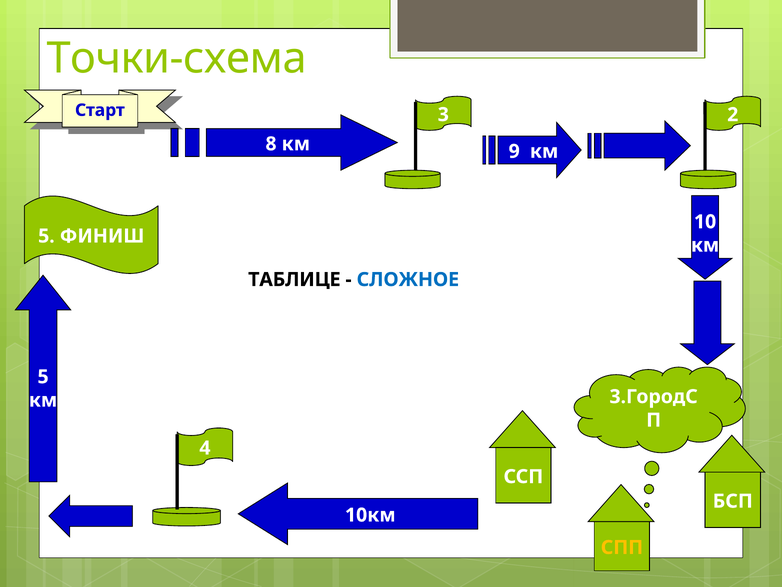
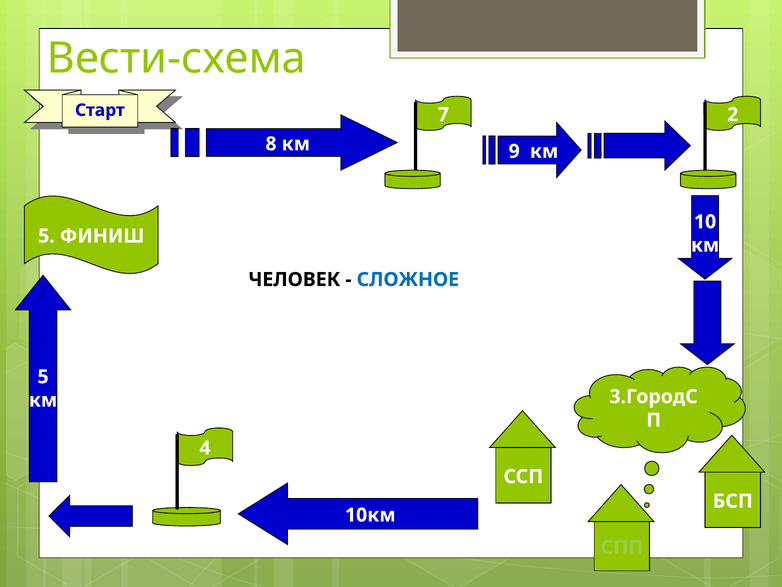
Точки-схема: Точки-схема -> Вести-схема
3: 3 -> 7
ТАБЛИЦЕ: ТАБЛИЦЕ -> ЧЕЛОВЕК
СПП colour: yellow -> light green
